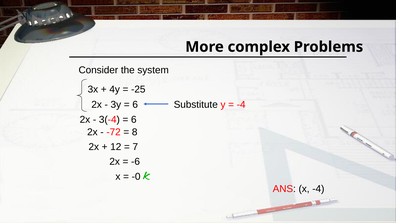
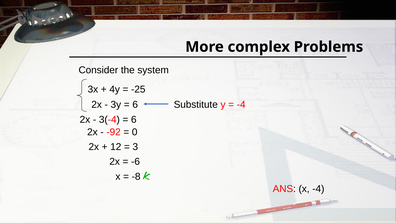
-72: -72 -> -92
8: 8 -> 0
7: 7 -> 3
-0: -0 -> -8
